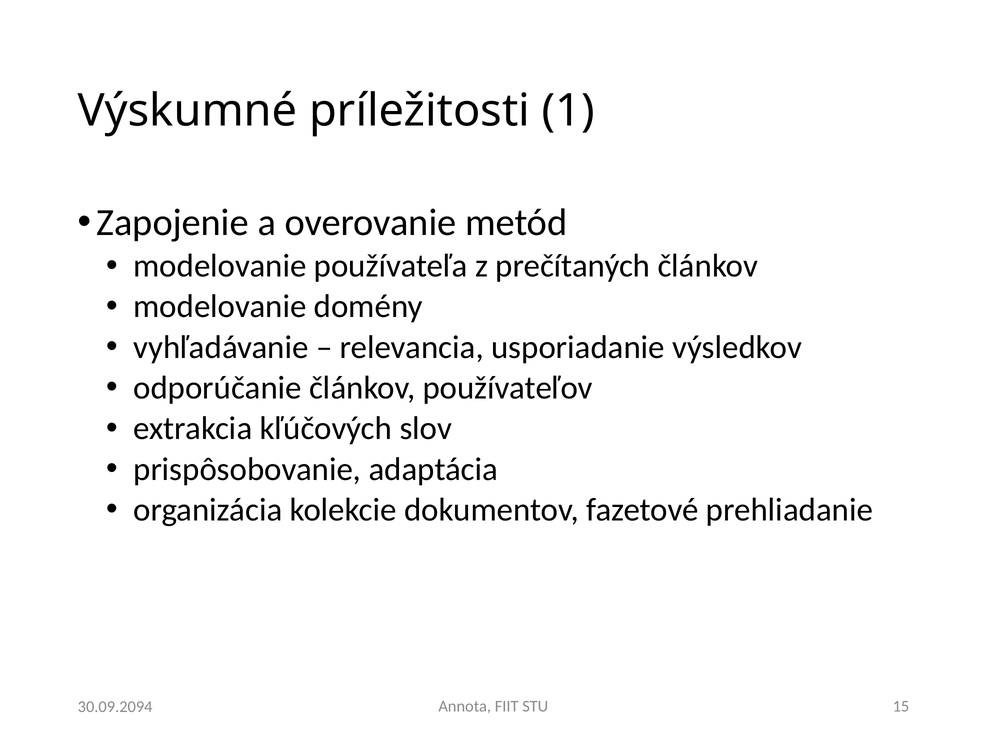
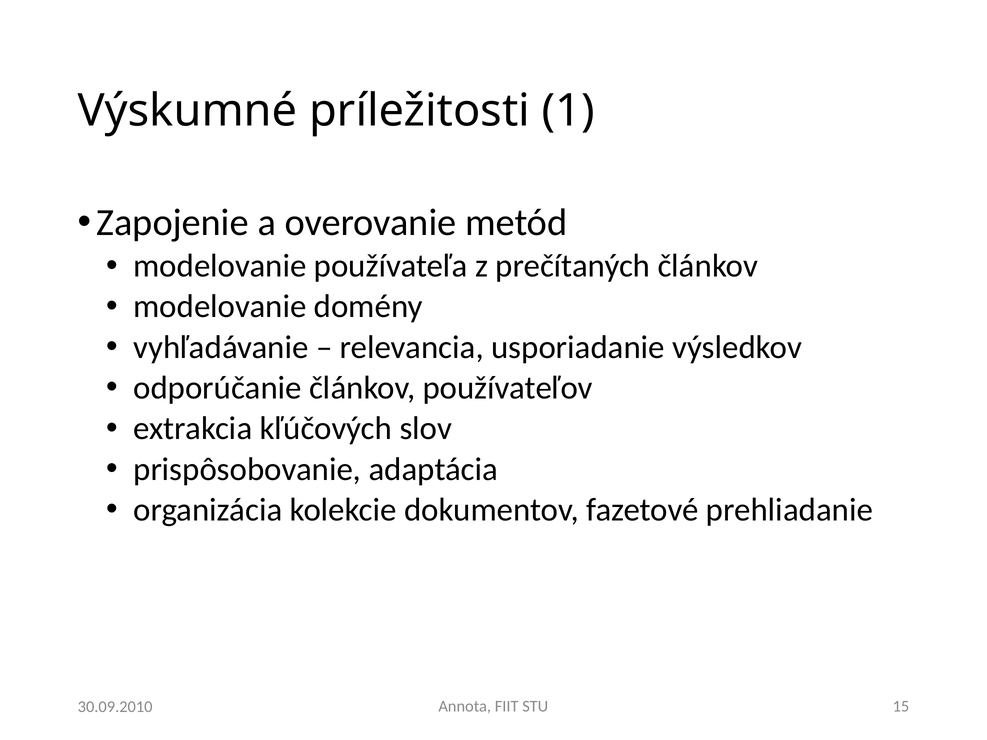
30.09.2094: 30.09.2094 -> 30.09.2010
